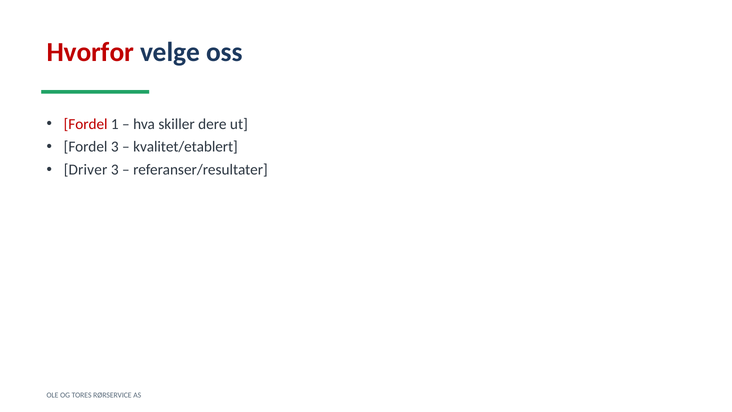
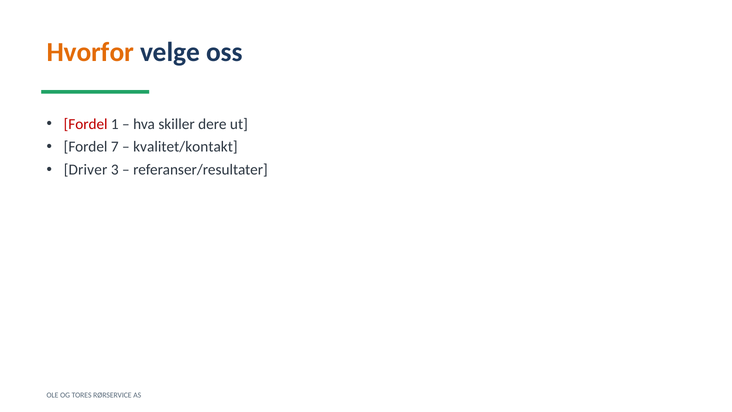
Hvorfor colour: red -> orange
Fordel 3: 3 -> 7
kvalitet/etablert: kvalitet/etablert -> kvalitet/kontakt
